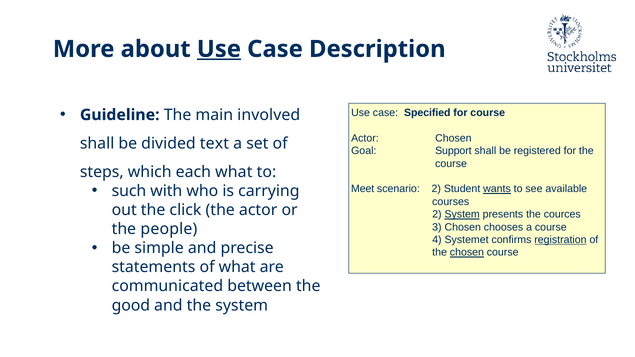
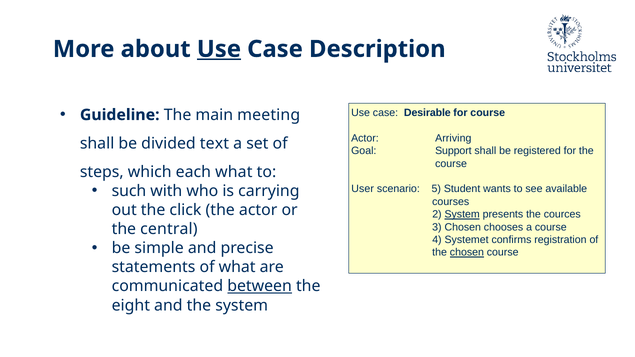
involved: involved -> meeting
Specified: Specified -> Desirable
Actor Chosen: Chosen -> Arriving
Meet: Meet -> User
scenario 2: 2 -> 5
wants underline: present -> none
people: people -> central
registration underline: present -> none
between underline: none -> present
good: good -> eight
